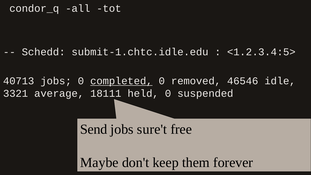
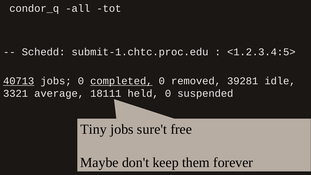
submit-1.chtc.idle.edu: submit-1.chtc.idle.edu -> submit-1.chtc.proc.edu
40713 underline: none -> present
46546: 46546 -> 39281
Send: Send -> Tiny
